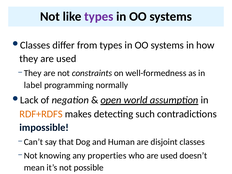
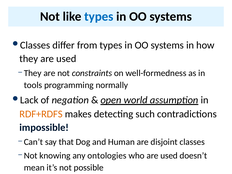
types at (99, 16) colour: purple -> blue
label: label -> tools
properties: properties -> ontologies
